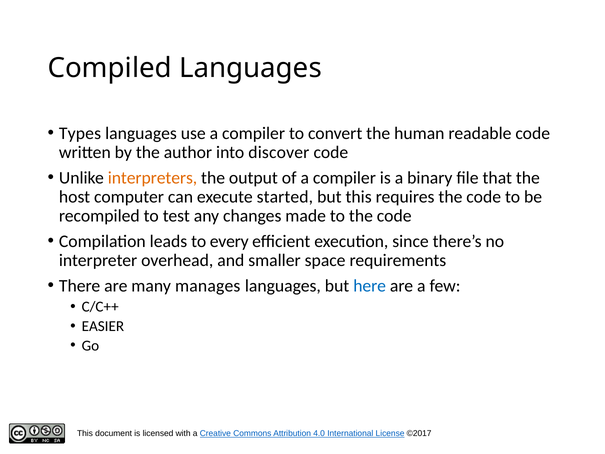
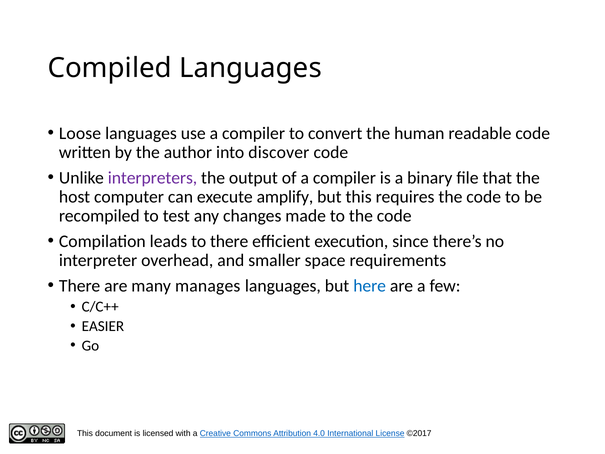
Types: Types -> Loose
interpreters colour: orange -> purple
started: started -> amplify
to every: every -> there
